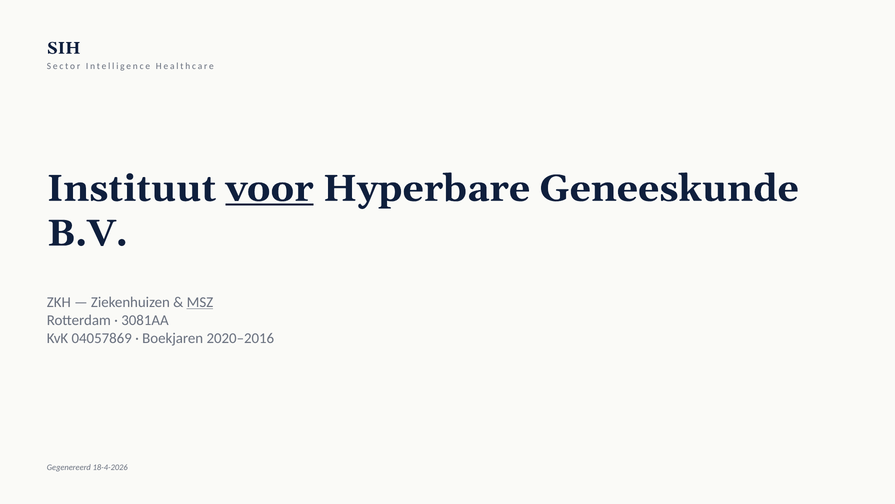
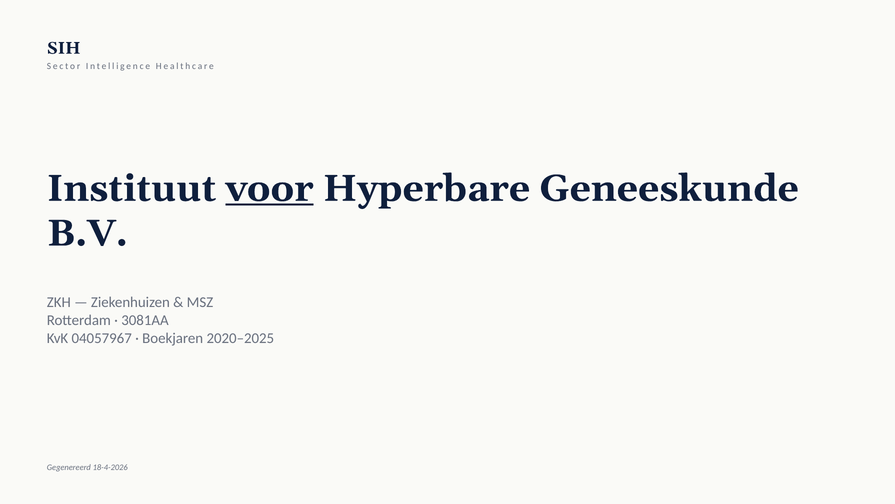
MSZ underline: present -> none
04057869: 04057869 -> 04057967
2020–2016: 2020–2016 -> 2020–2025
